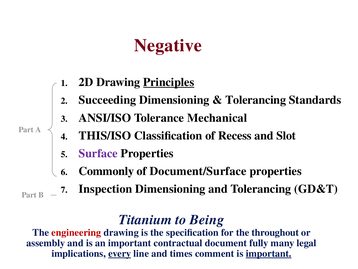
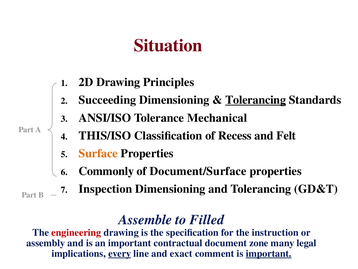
Negative: Negative -> Situation
Principles underline: present -> none
Tolerancing at (256, 100) underline: none -> present
Slot: Slot -> Felt
Surface colour: purple -> orange
Titanium: Titanium -> Assemble
Being: Being -> Filled
throughout: throughout -> instruction
fully: fully -> zone
times: times -> exact
